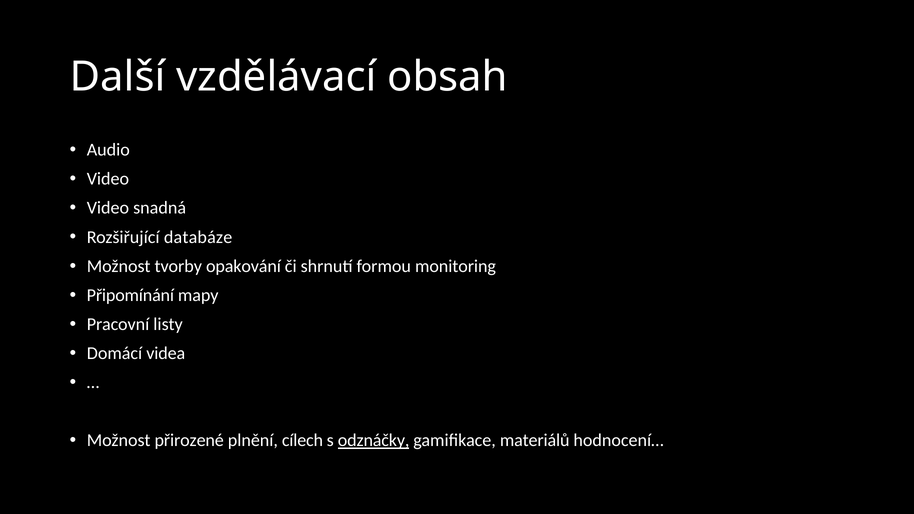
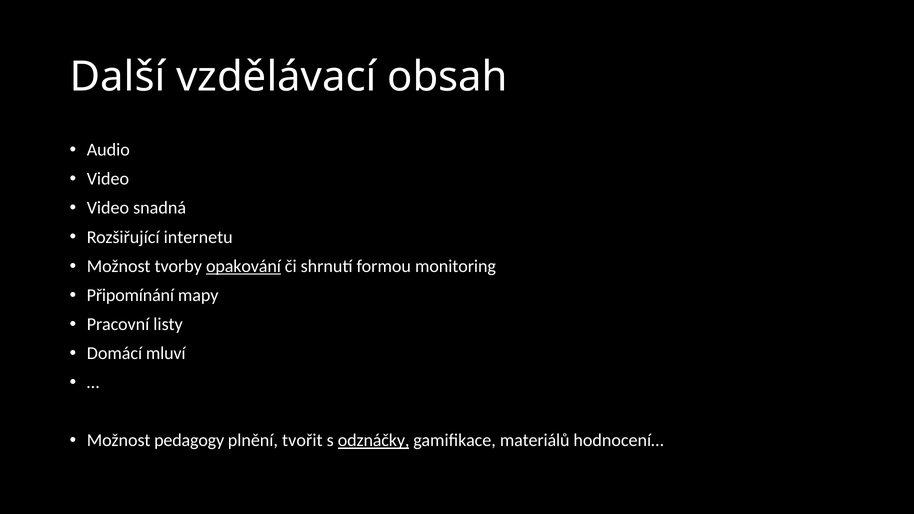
databáze: databáze -> internetu
opakování underline: none -> present
videa: videa -> mluví
přirozené: přirozené -> pedagogy
cílech: cílech -> tvořit
